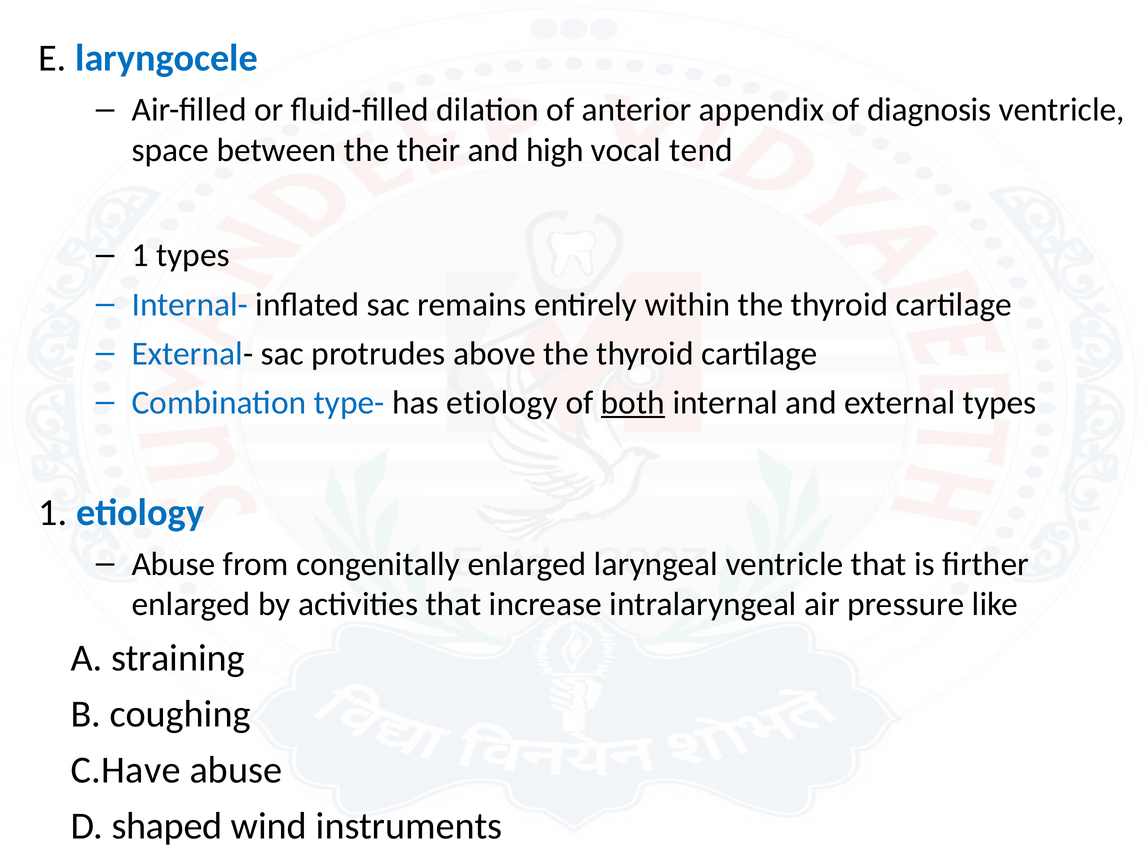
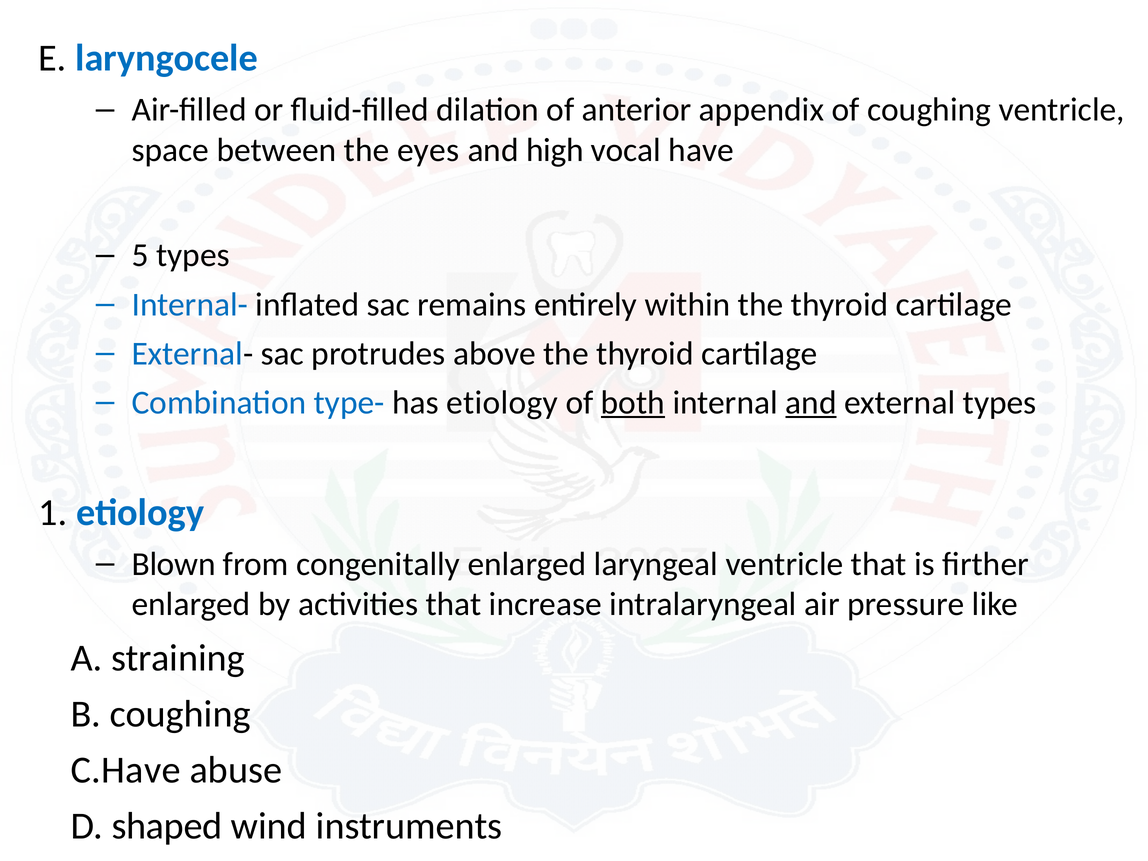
of diagnosis: diagnosis -> coughing
their: their -> eyes
tend: tend -> have
1 at (140, 255): 1 -> 5
and at (811, 403) underline: none -> present
Abuse at (174, 564): Abuse -> Blown
